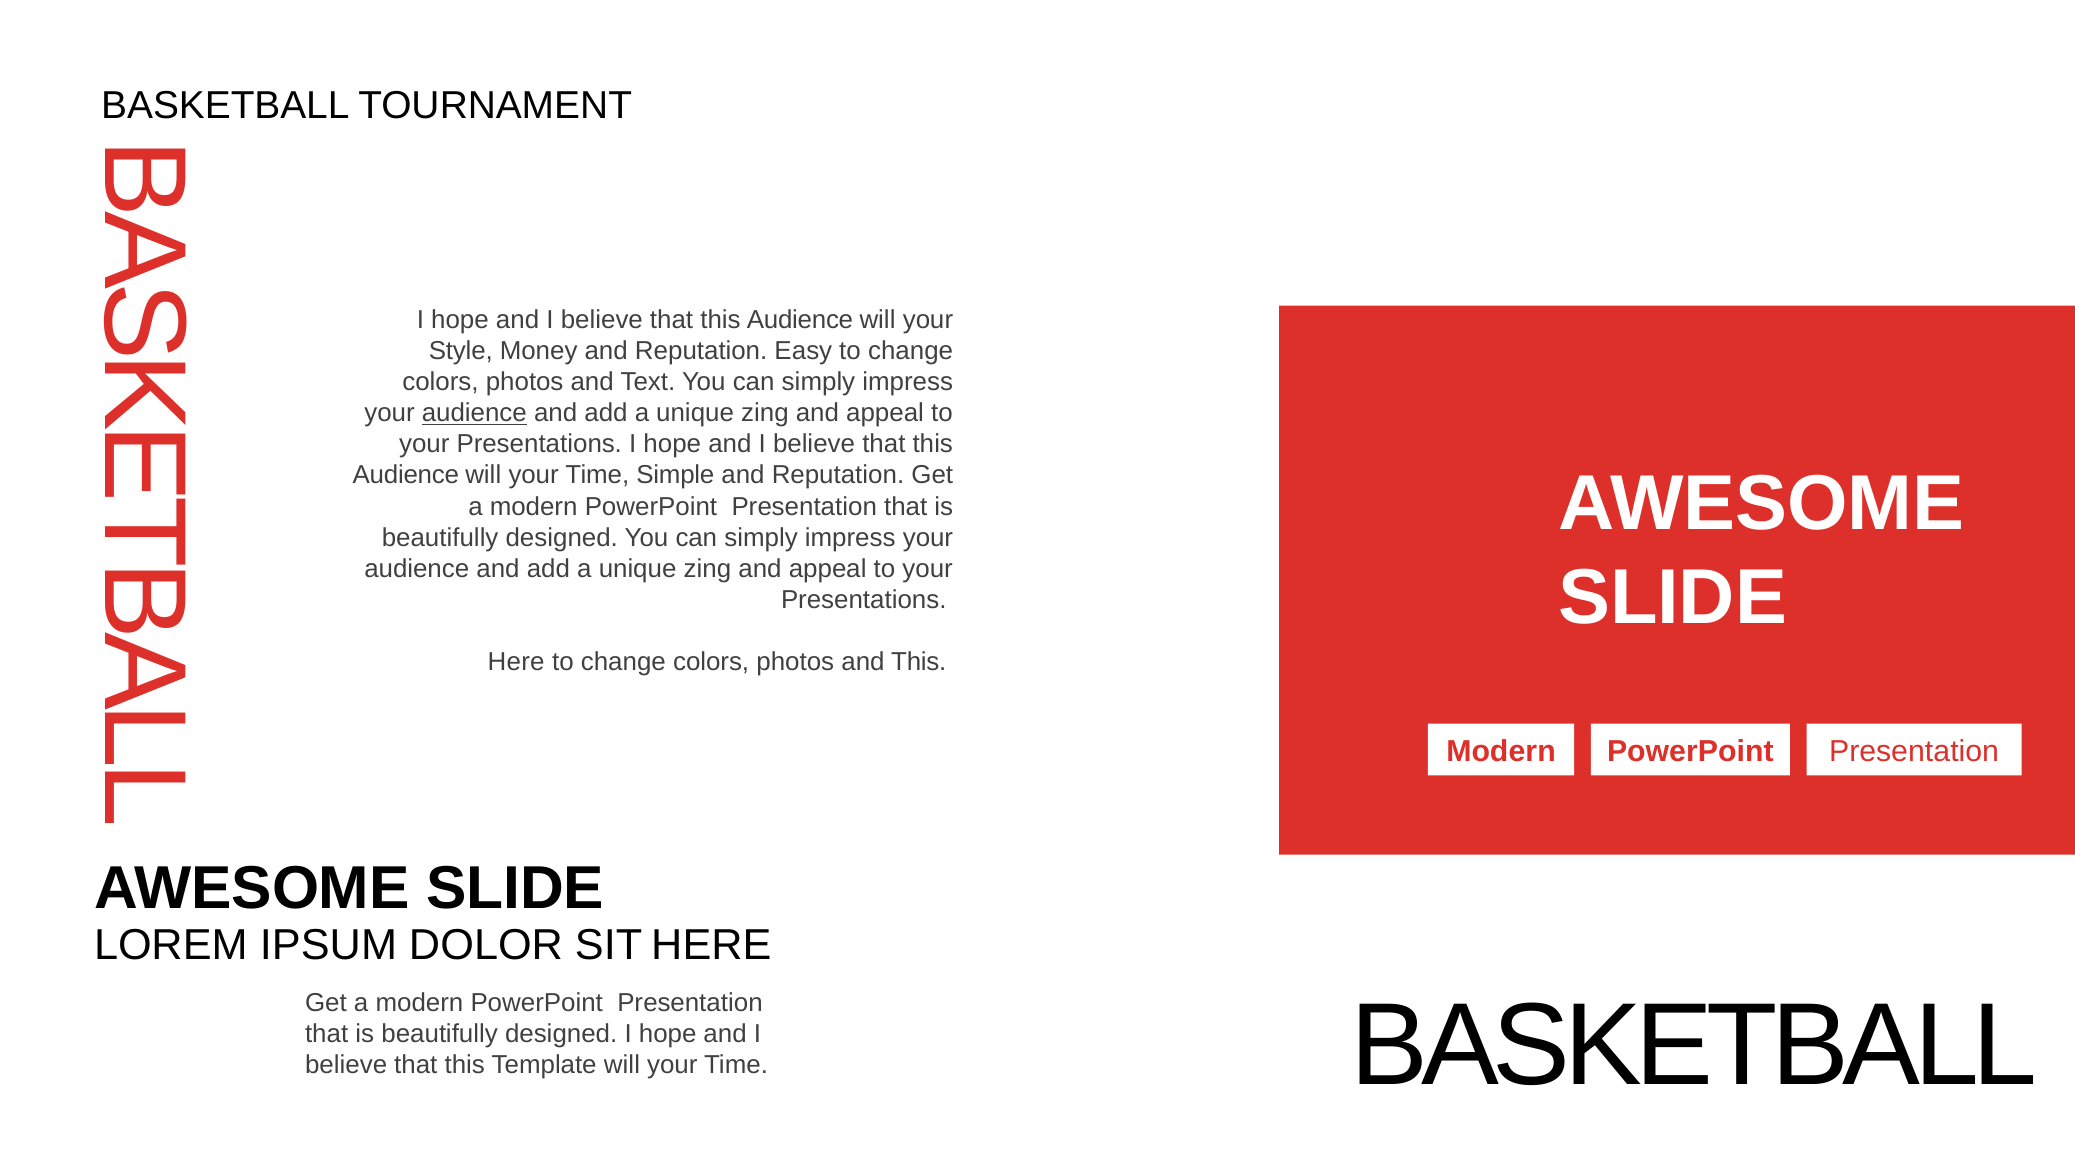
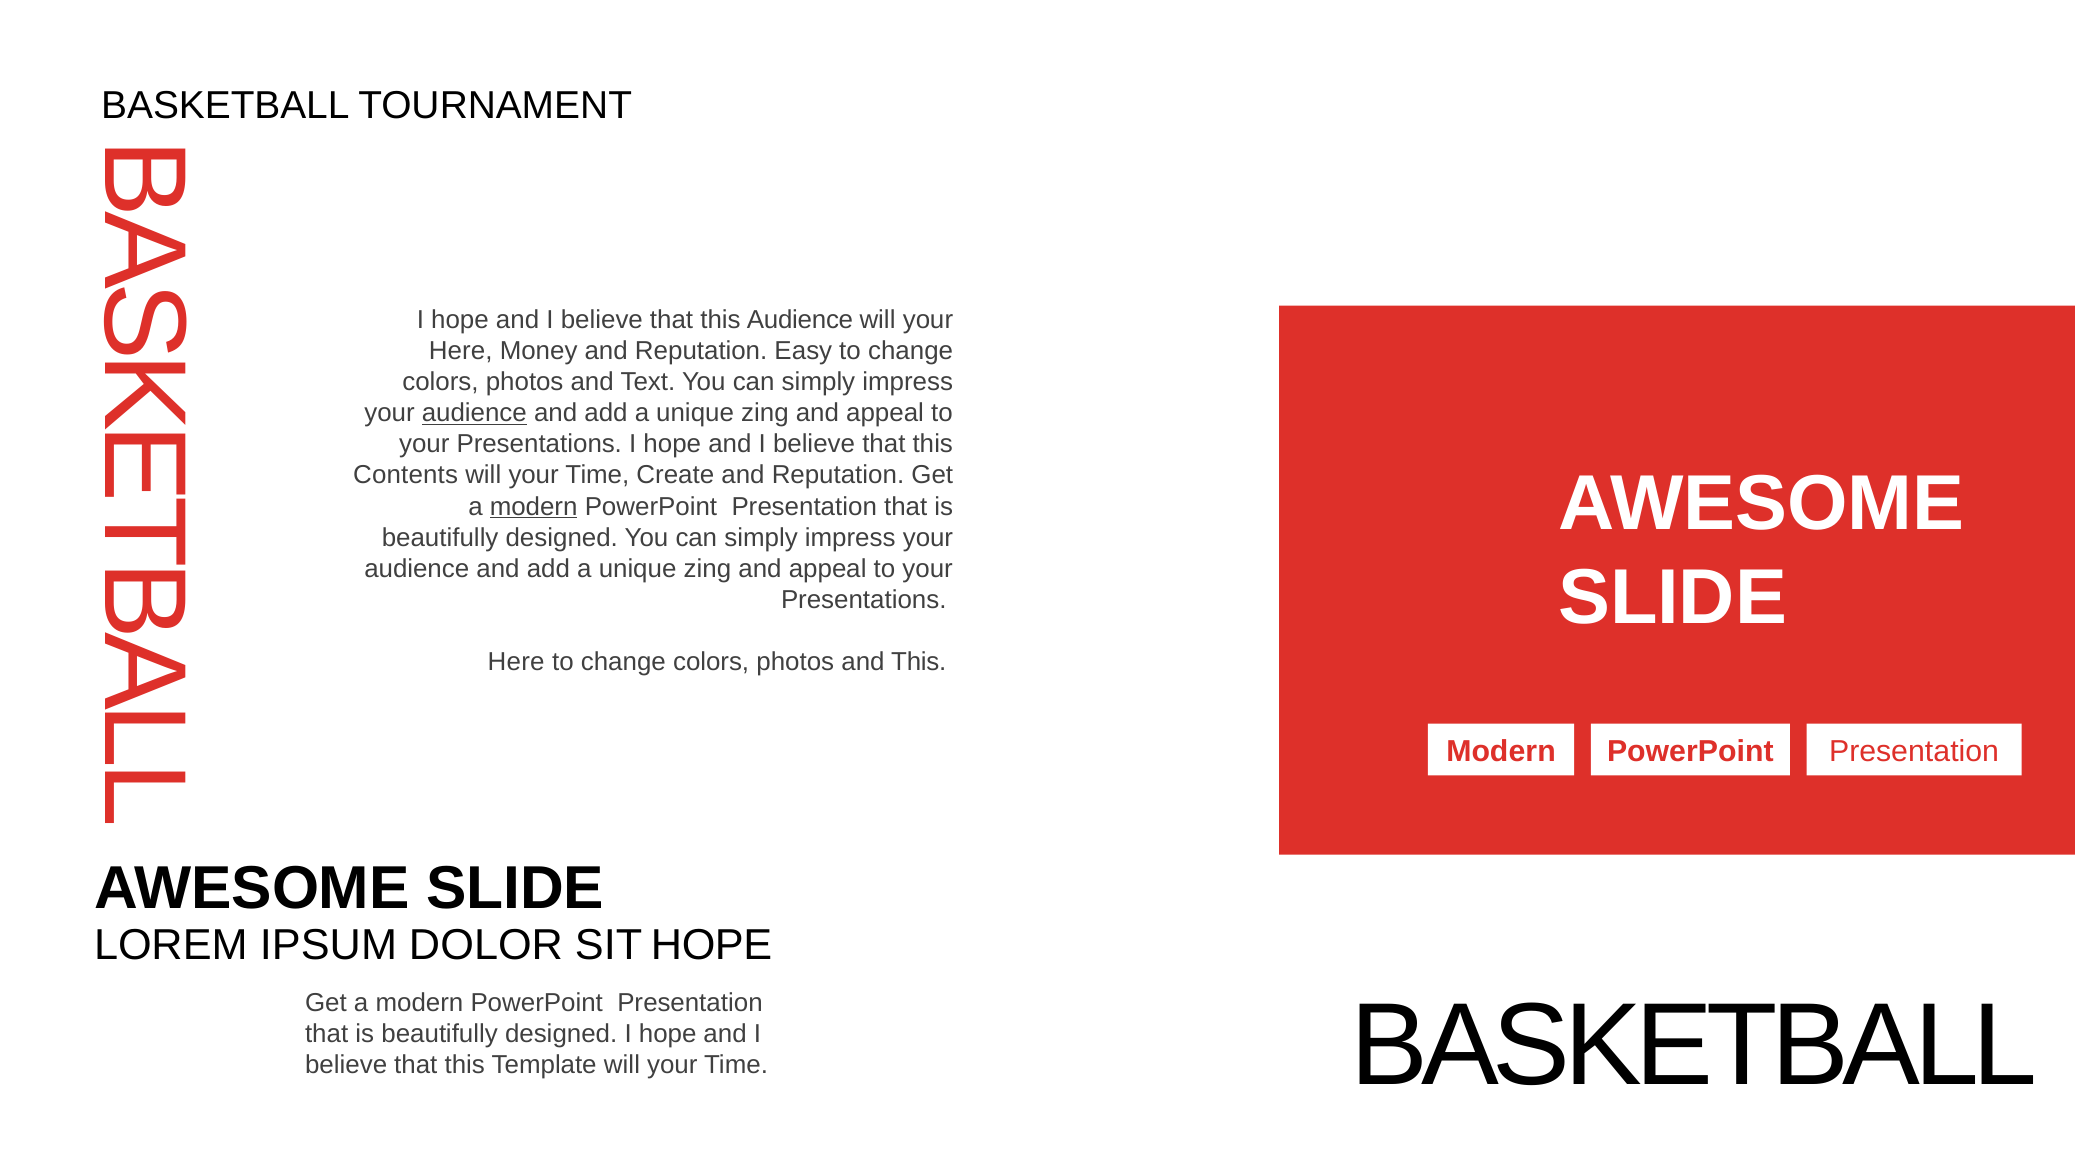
Style at (461, 351): Style -> Here
Audience at (406, 475): Audience -> Contents
Simple: Simple -> Create
modern at (534, 507) underline: none -> present
SIT HERE: HERE -> HOPE
